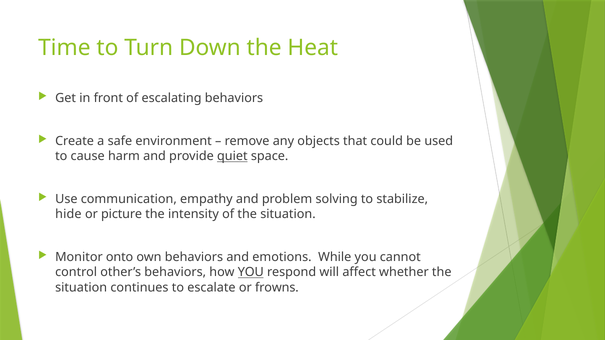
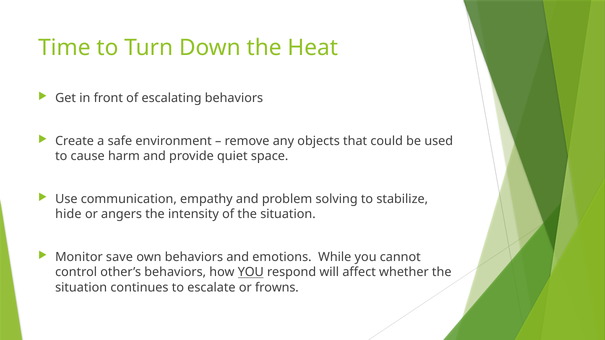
quiet underline: present -> none
picture: picture -> angers
onto: onto -> save
